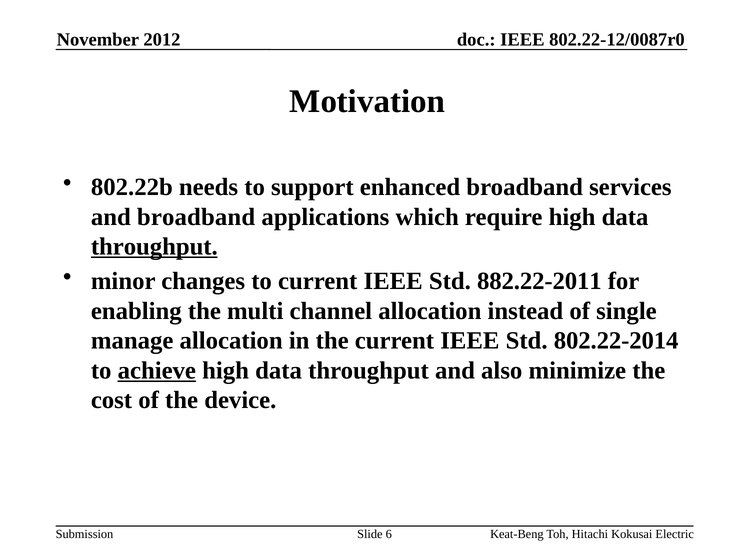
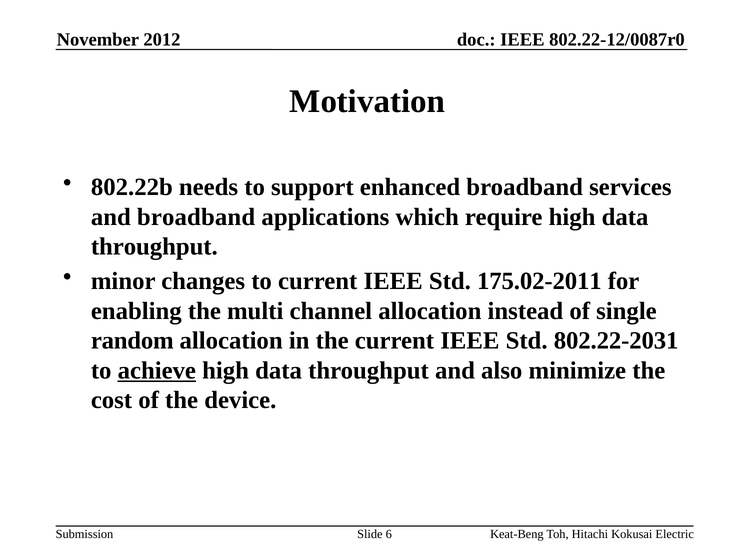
throughput at (154, 247) underline: present -> none
882.22-2011: 882.22-2011 -> 175.02-2011
manage: manage -> random
802.22-2014: 802.22-2014 -> 802.22-2031
